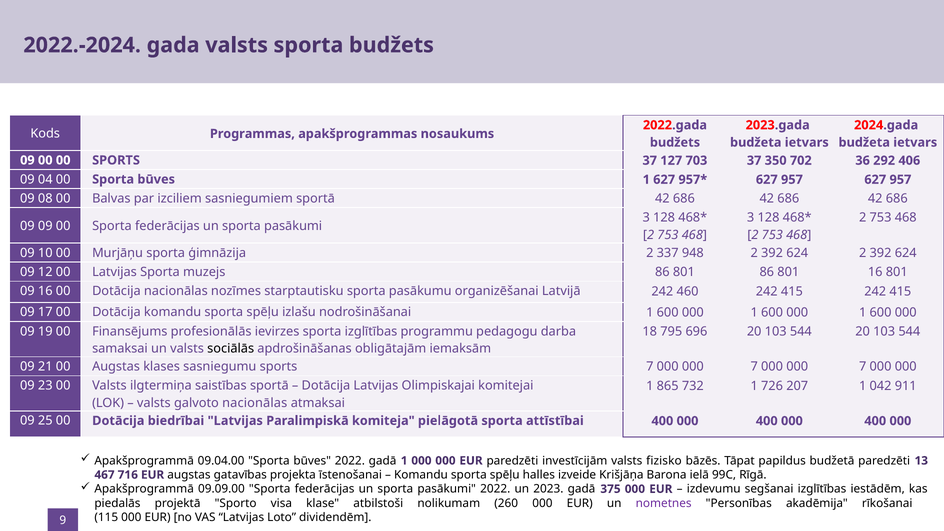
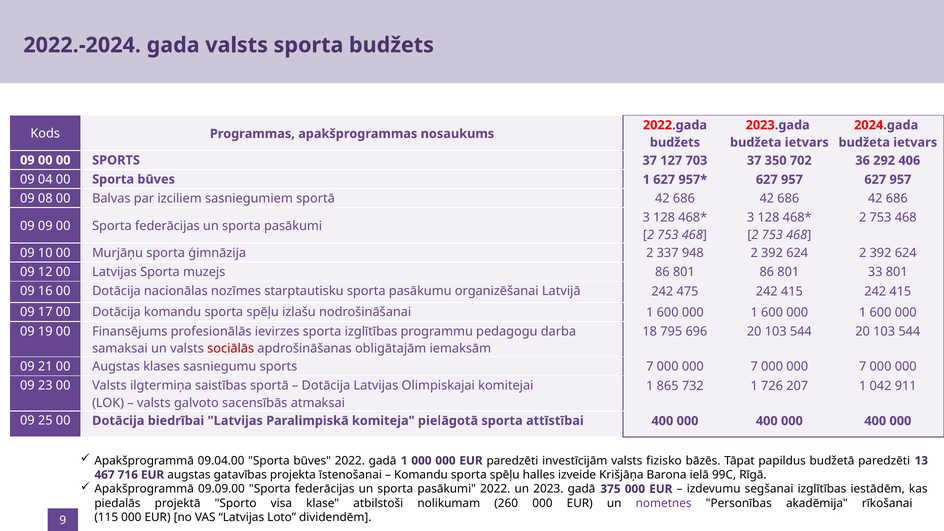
801 16: 16 -> 33
460: 460 -> 475
sociālās colour: black -> red
galvoto nacionālas: nacionālas -> sacensībās
